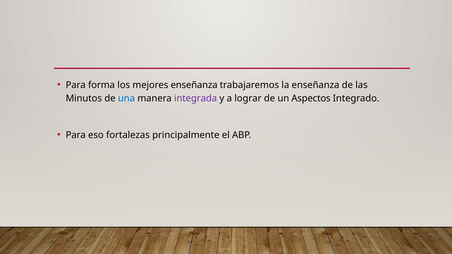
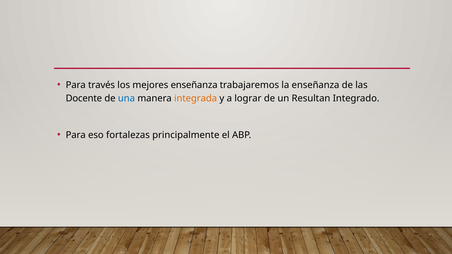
forma: forma -> través
Minutos: Minutos -> Docente
integrada colour: purple -> orange
Aspectos: Aspectos -> Resultan
